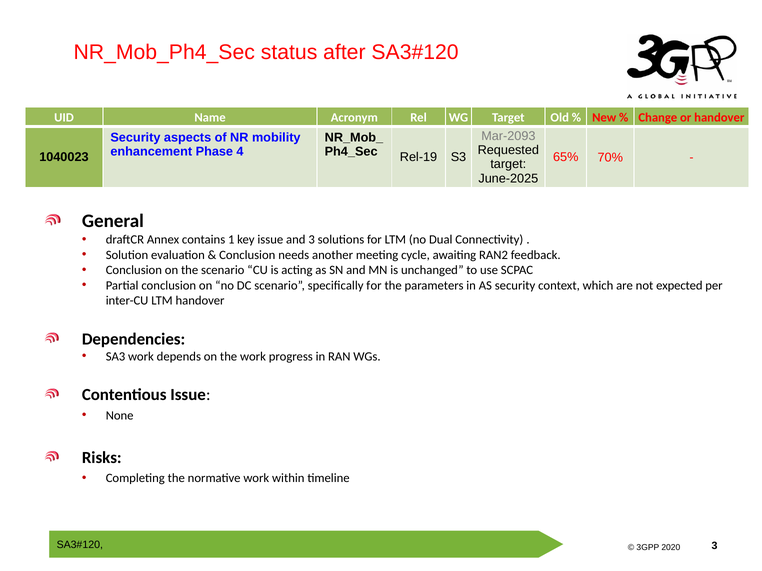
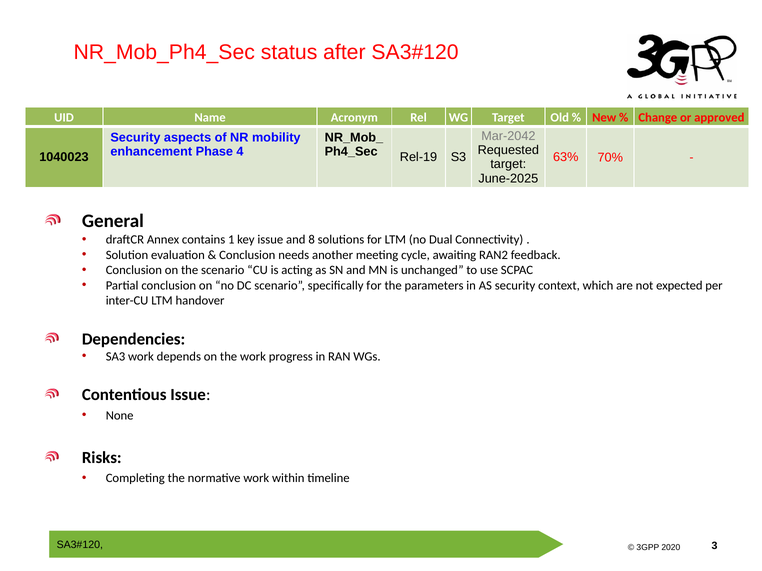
or handover: handover -> approved
Mar-2093: Mar-2093 -> Mar-2042
65%: 65% -> 63%
and 3: 3 -> 8
